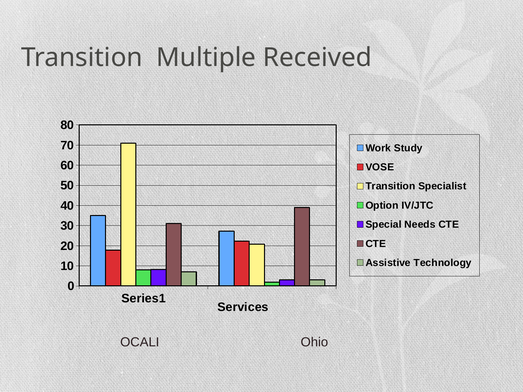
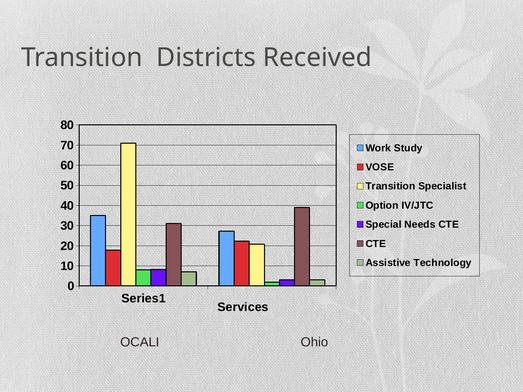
Multiple: Multiple -> Districts
